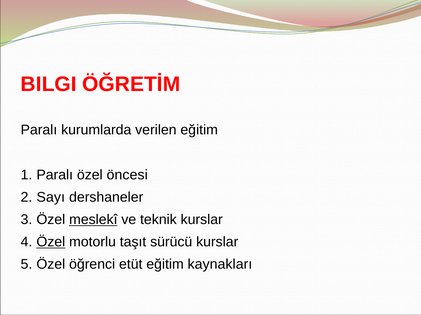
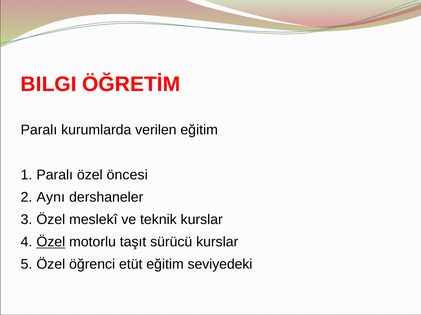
Sayı: Sayı -> Aynı
meslekî underline: present -> none
kaynakları: kaynakları -> seviyedeki
